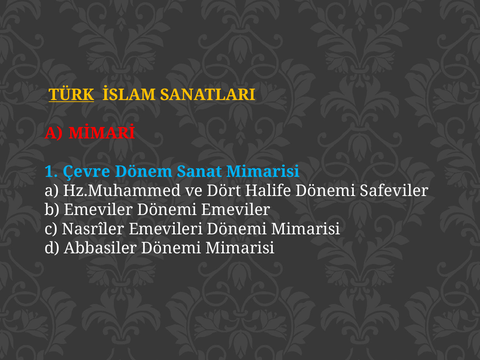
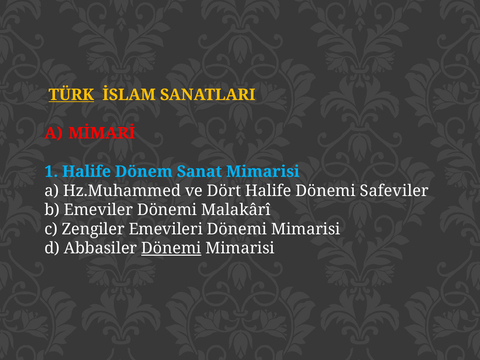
1 Çevre: Çevre -> Halife
Dönemi Emeviler: Emeviler -> Malakârî
Nasrîler: Nasrîler -> Zengiler
Dönemi at (171, 248) underline: none -> present
